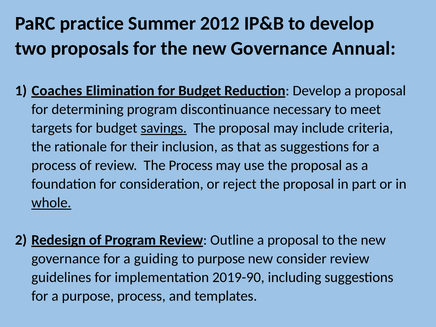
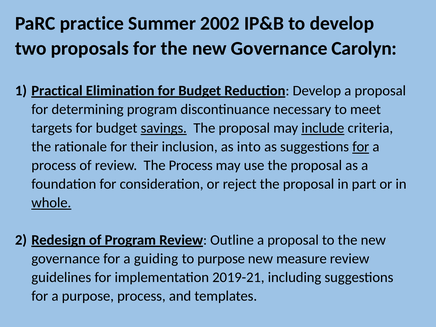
2012: 2012 -> 2002
Annual: Annual -> Carolyn
Coaches: Coaches -> Practical
include underline: none -> present
that: that -> into
for at (361, 147) underline: none -> present
consider: consider -> measure
2019-90: 2019-90 -> 2019-21
